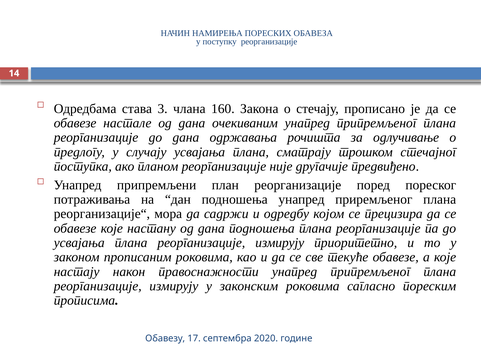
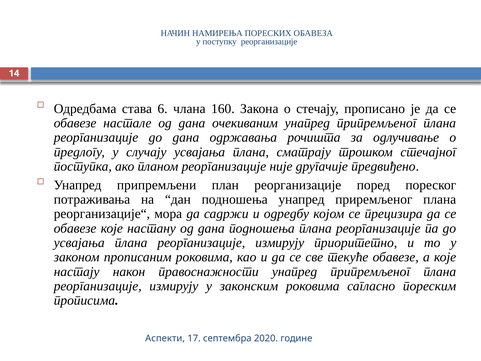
3: 3 -> 6
Обавезу: Обавезу -> Аспекти
